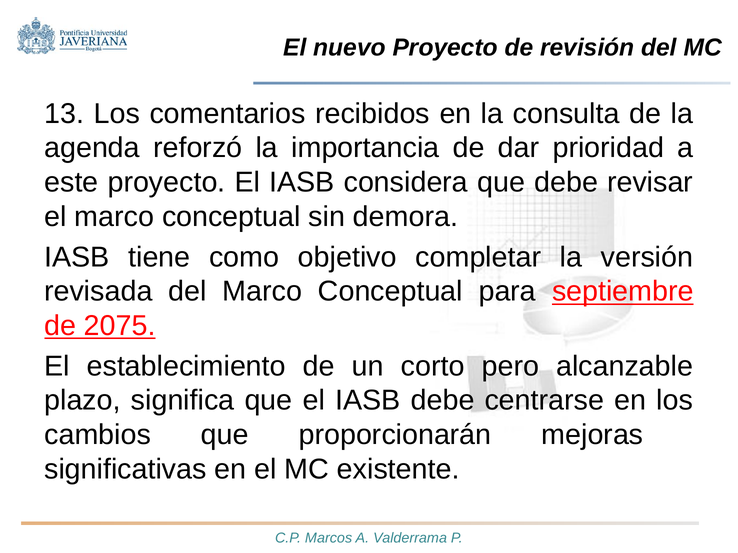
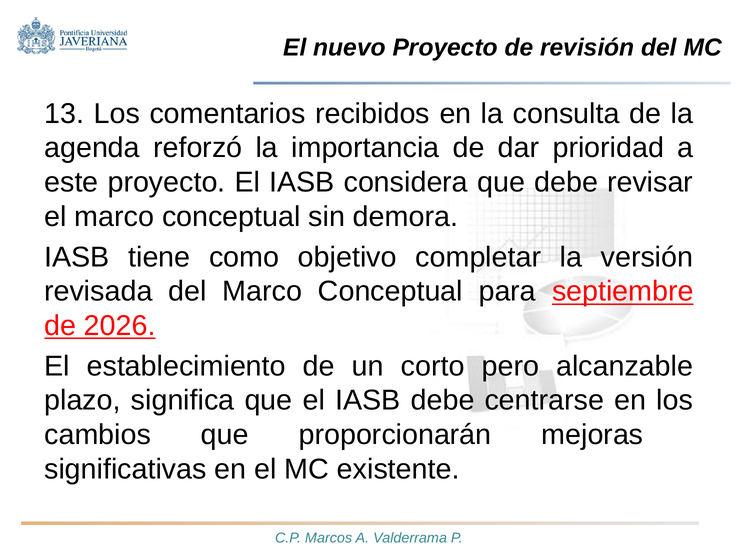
2075: 2075 -> 2026
